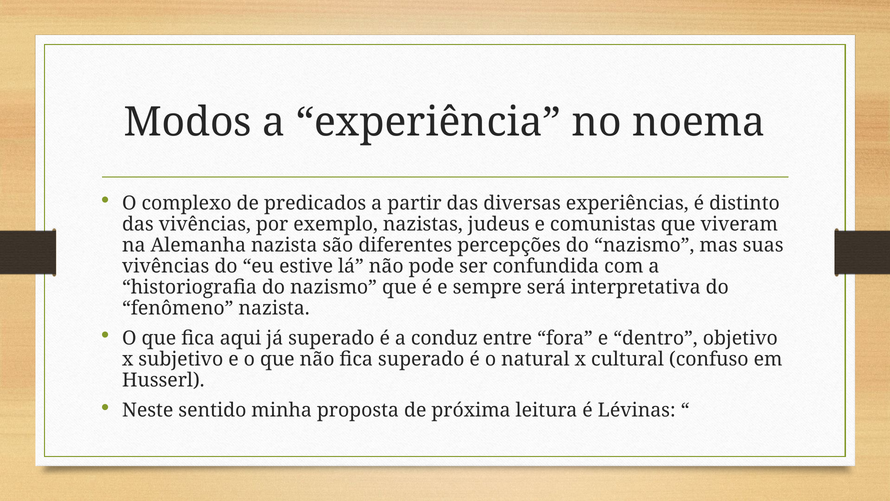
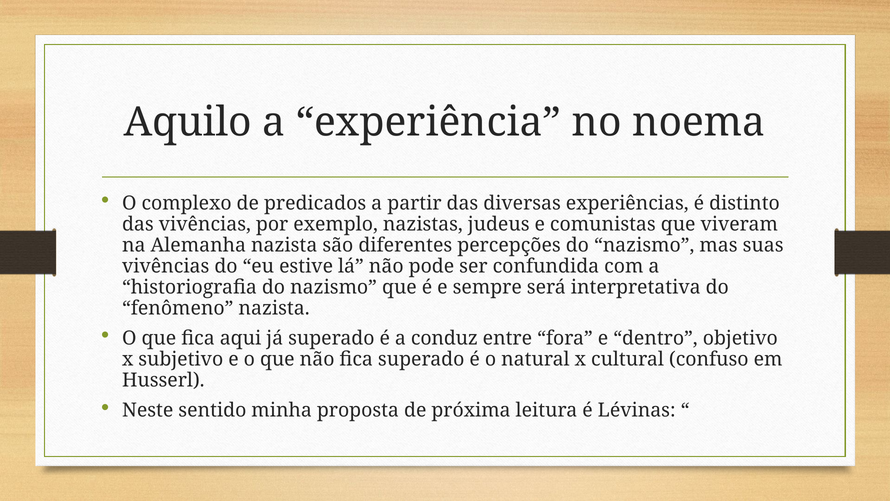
Modos: Modos -> Aquilo
